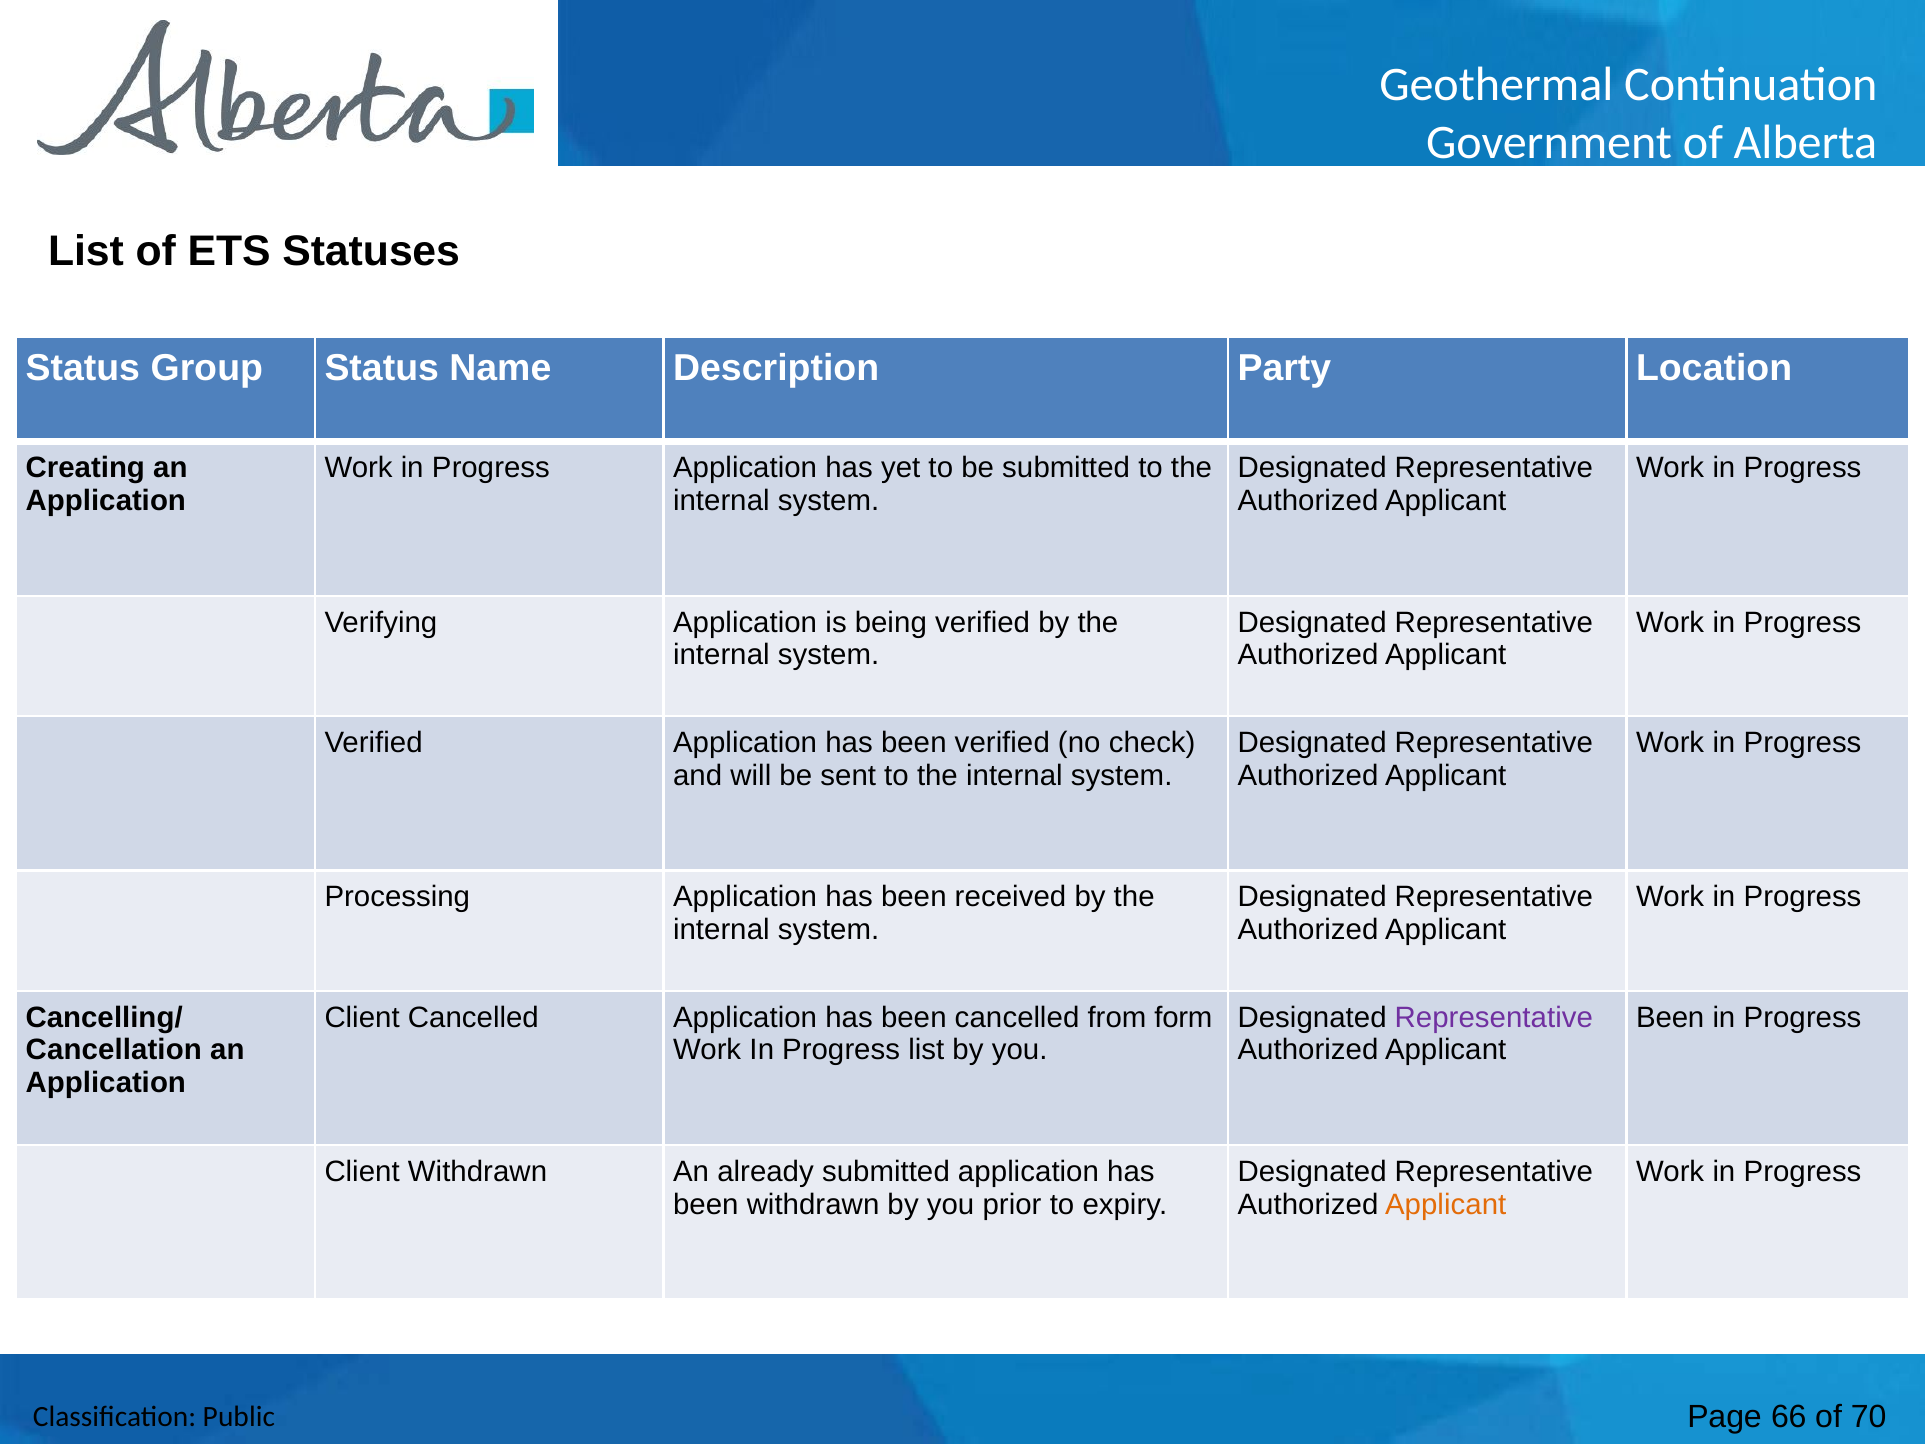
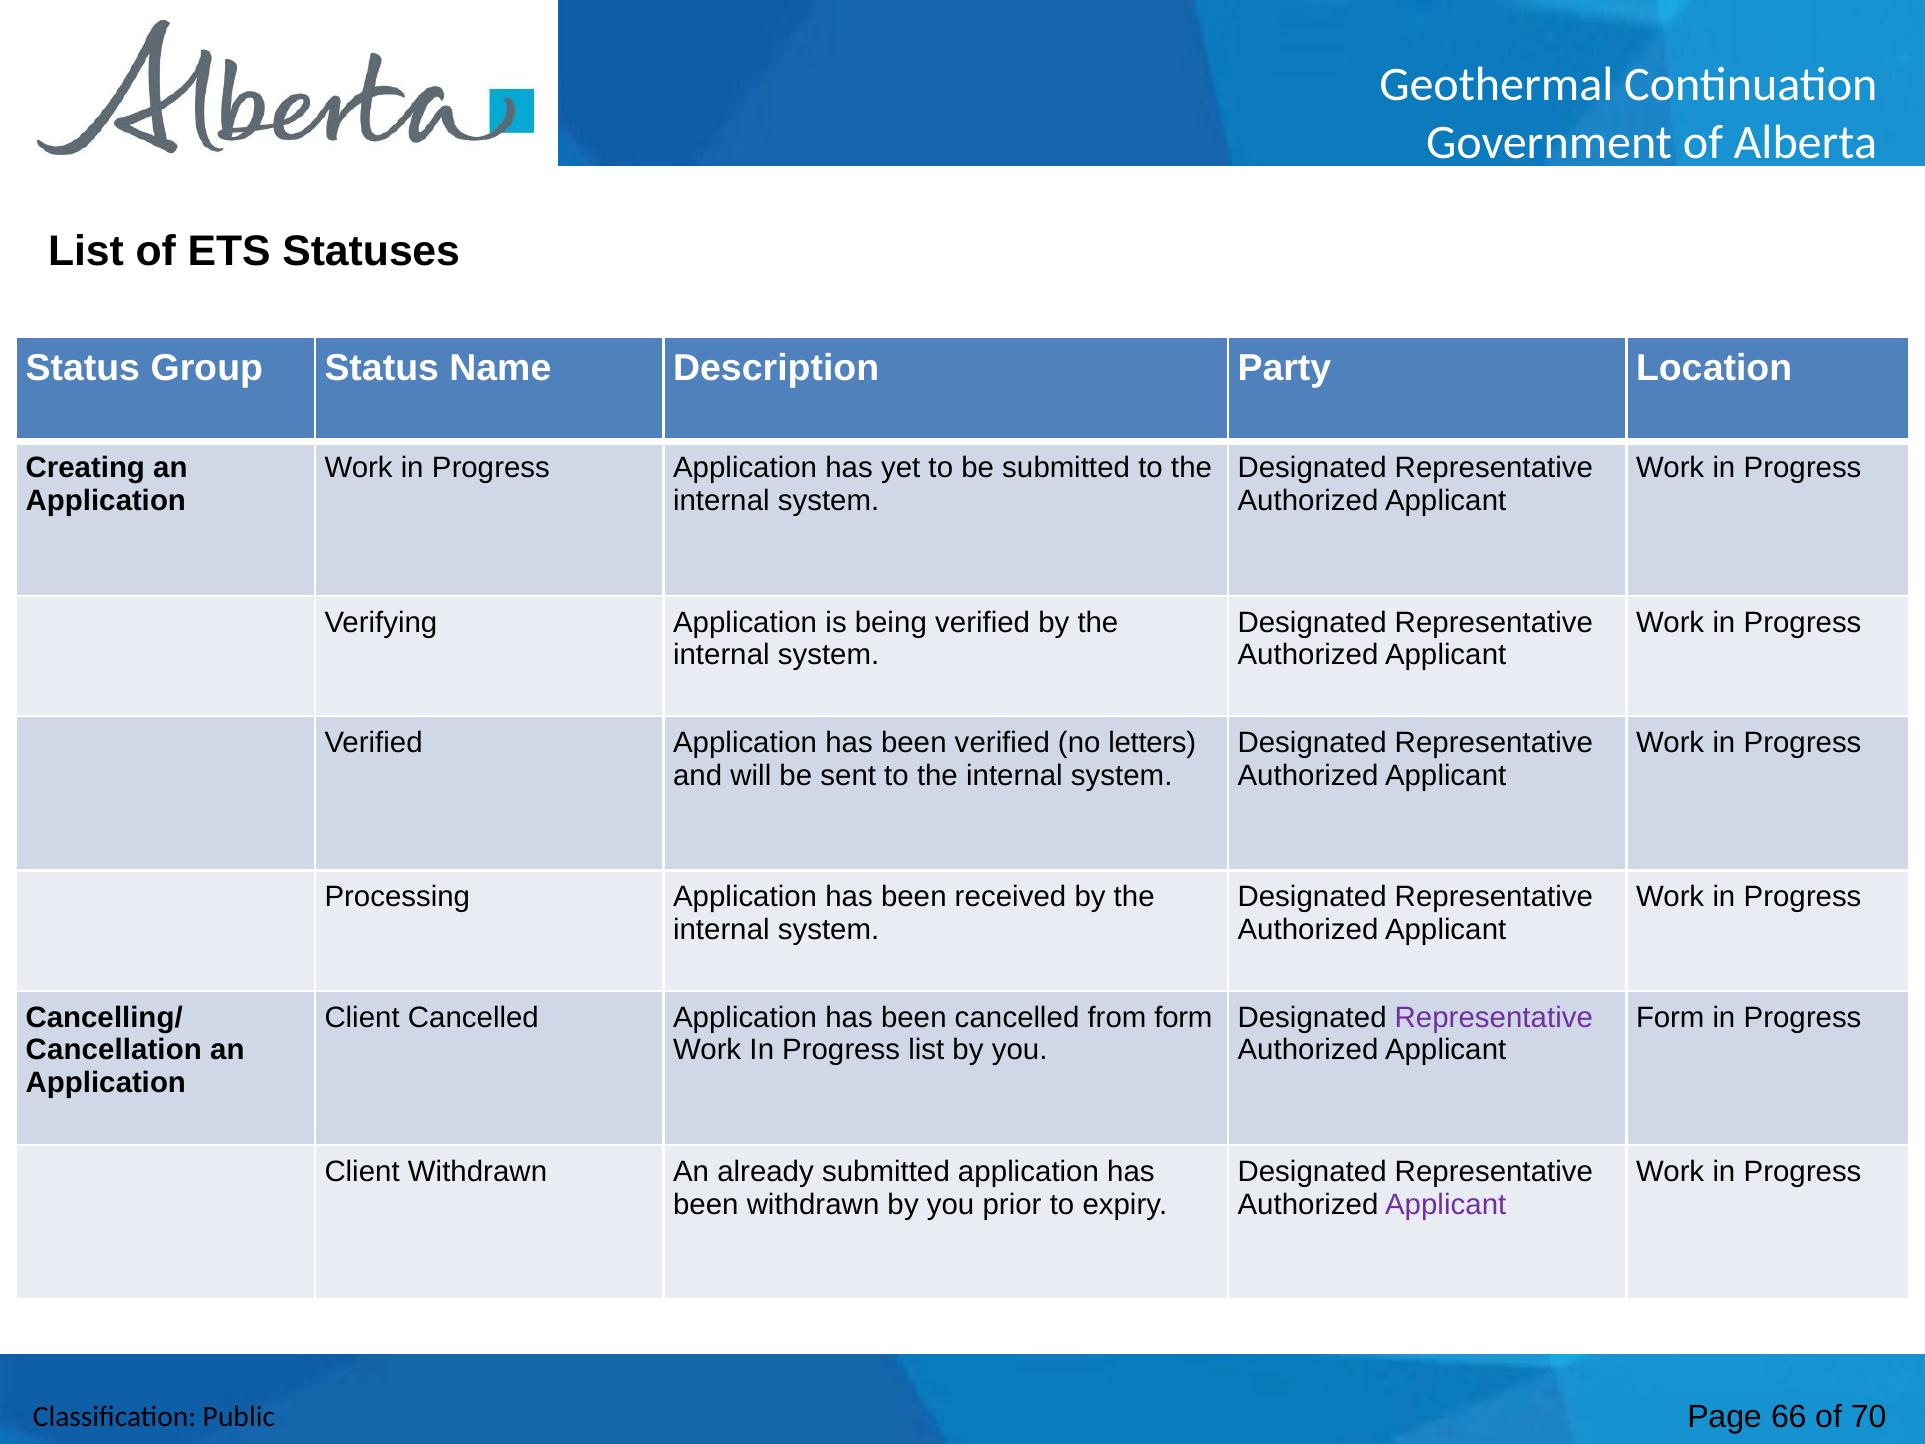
check: check -> letters
Been at (1670, 1017): Been -> Form
Applicant at (1446, 1204) colour: orange -> purple
